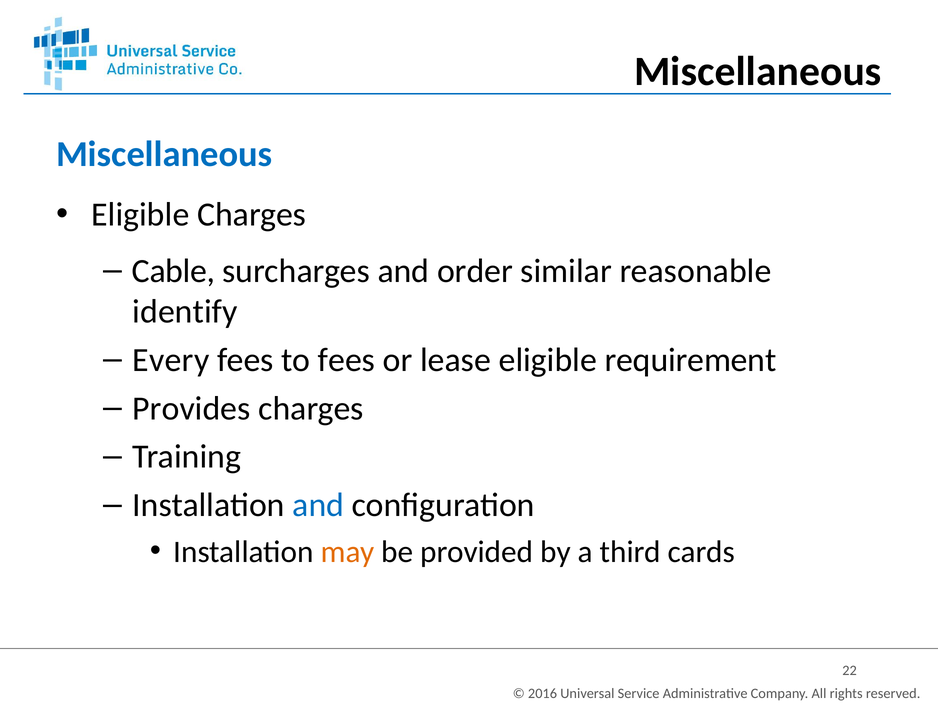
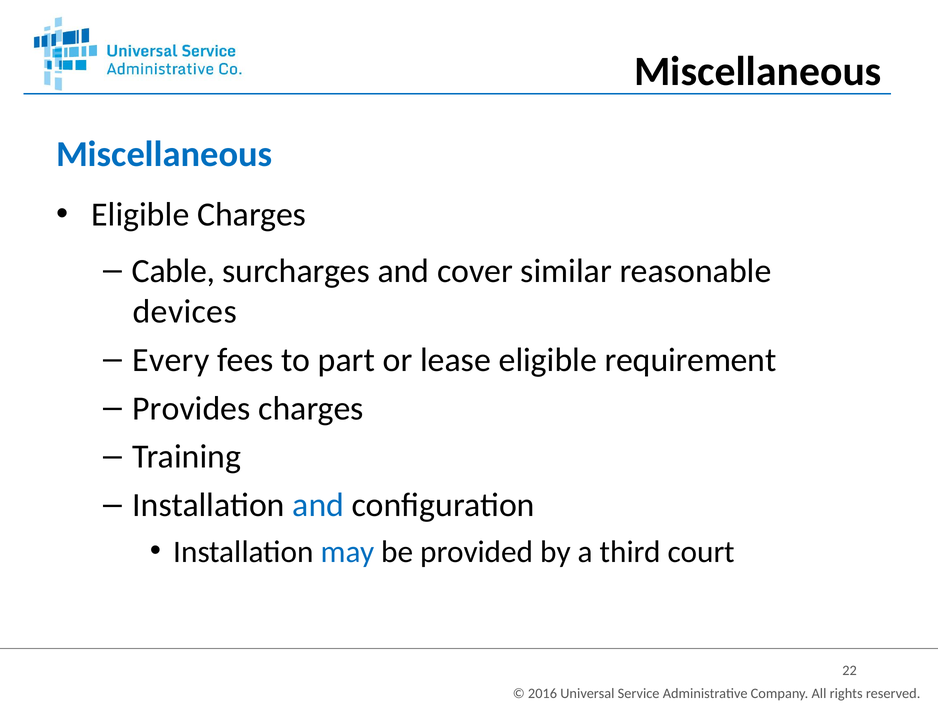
order: order -> cover
identify: identify -> devices
to fees: fees -> part
may colour: orange -> blue
cards: cards -> court
